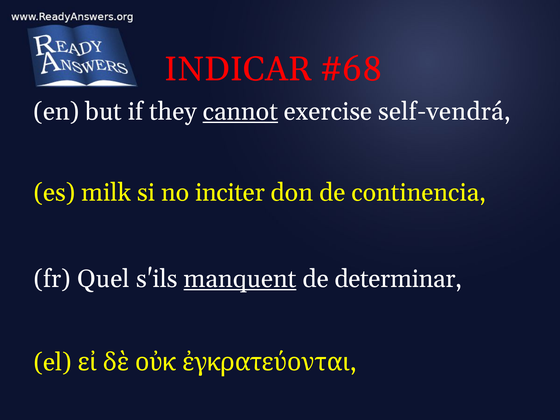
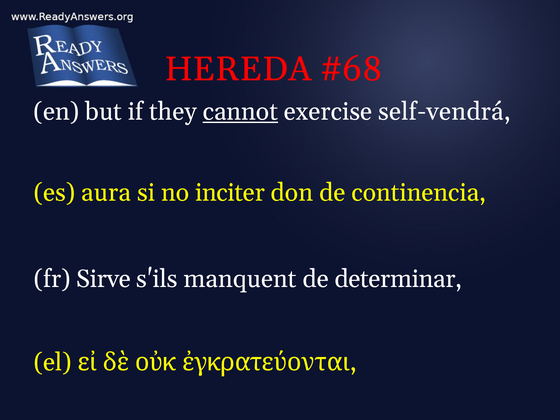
INDICAR: INDICAR -> HEREDA
milk: milk -> aura
Quel: Quel -> Sirve
manquent underline: present -> none
